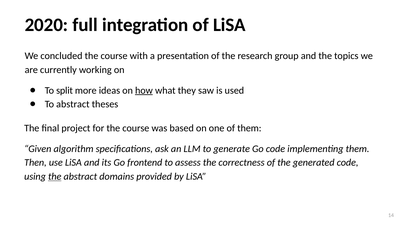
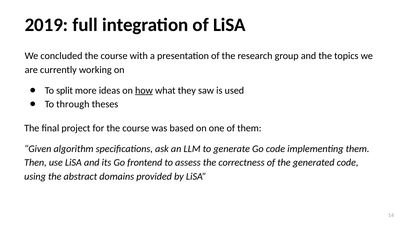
2020: 2020 -> 2019
To abstract: abstract -> through
the at (55, 176) underline: present -> none
